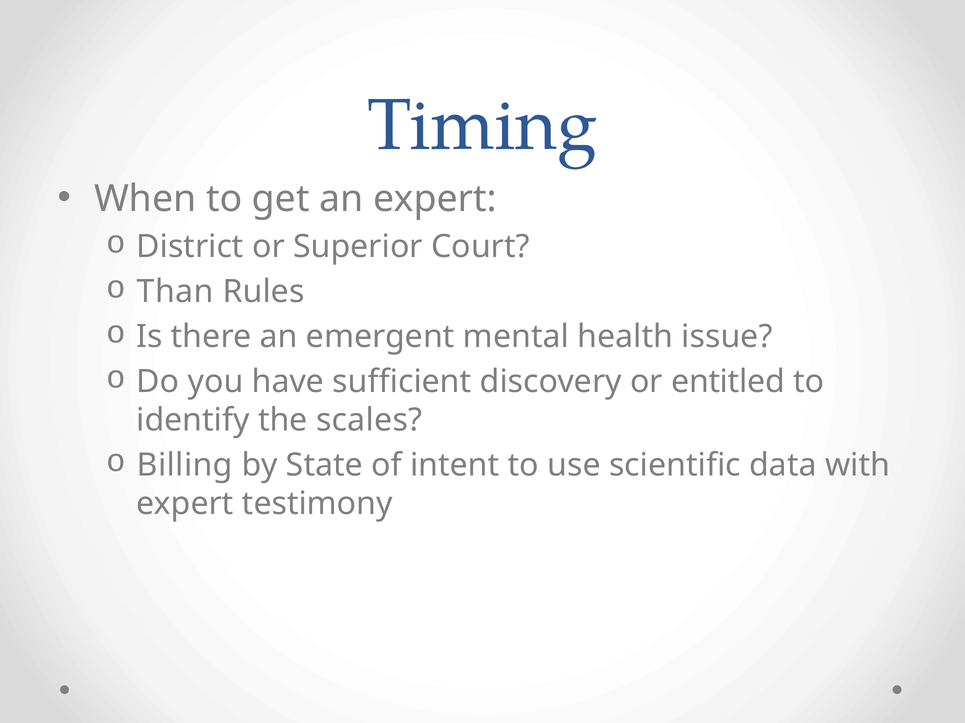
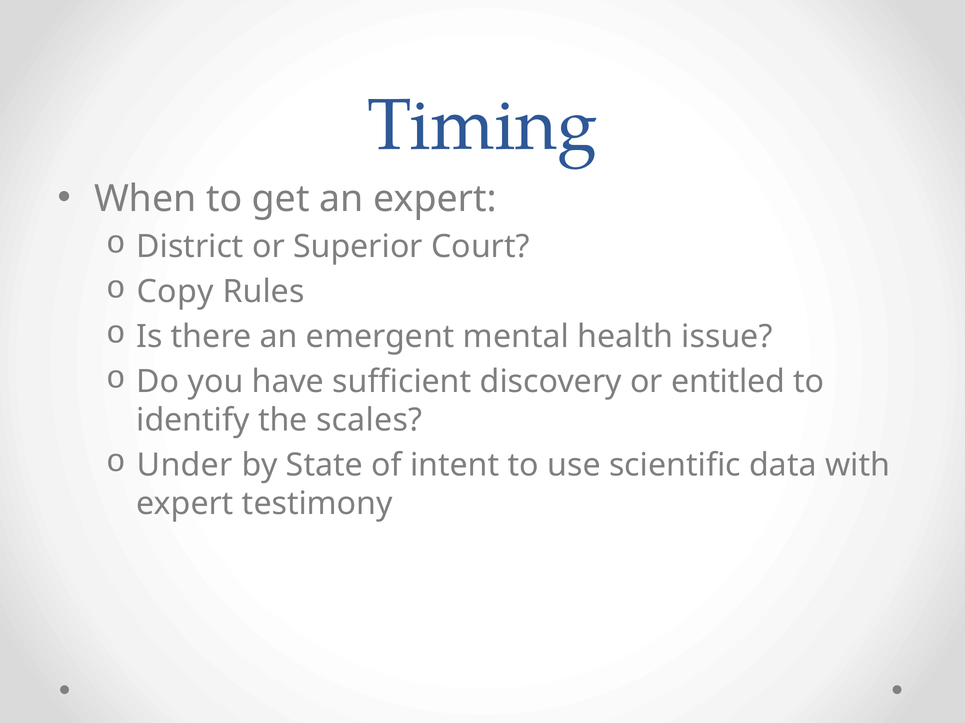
Than: Than -> Copy
Billing: Billing -> Under
